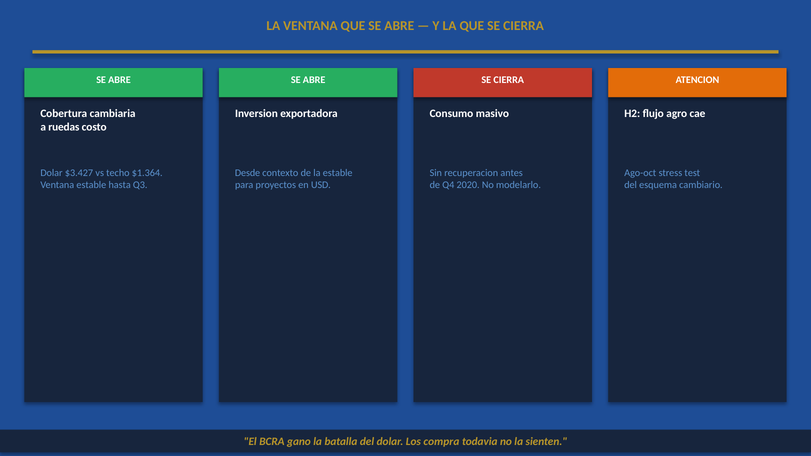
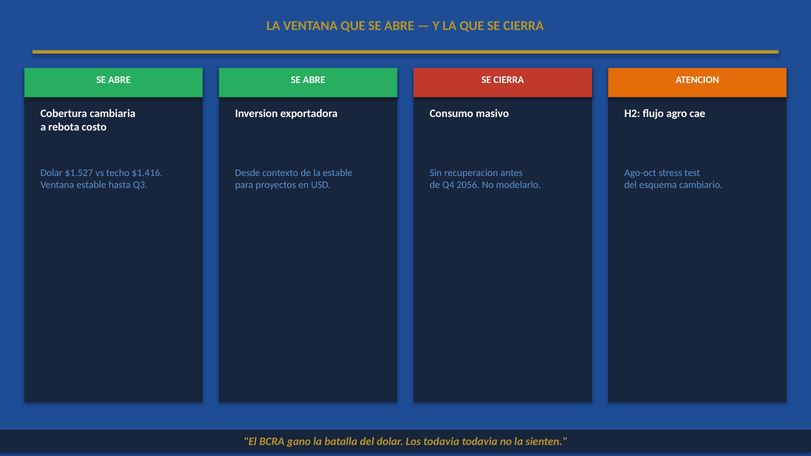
ruedas: ruedas -> rebota
$3.427: $3.427 -> $1.527
$1.364: $1.364 -> $1.416
2020: 2020 -> 2056
Los compra: compra -> todavia
